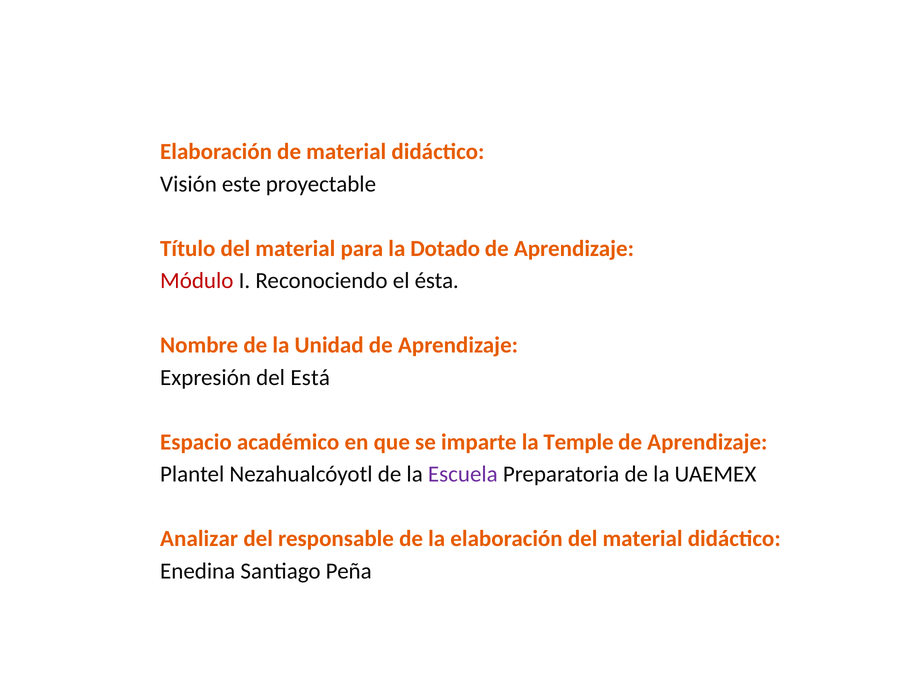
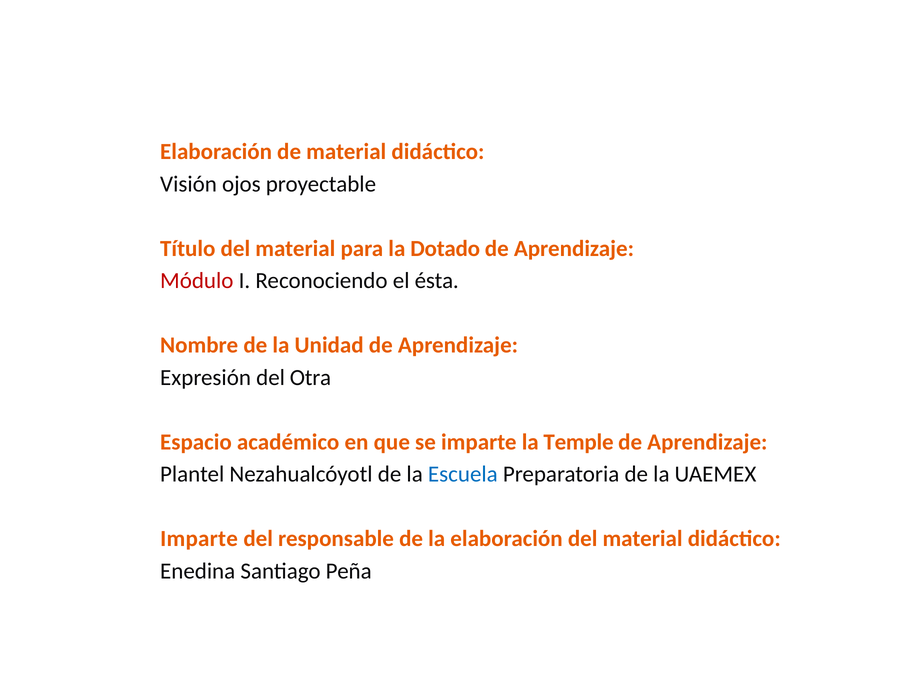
este: este -> ojos
Está: Está -> Otra
Escuela colour: purple -> blue
Analizar at (199, 538): Analizar -> Imparte
